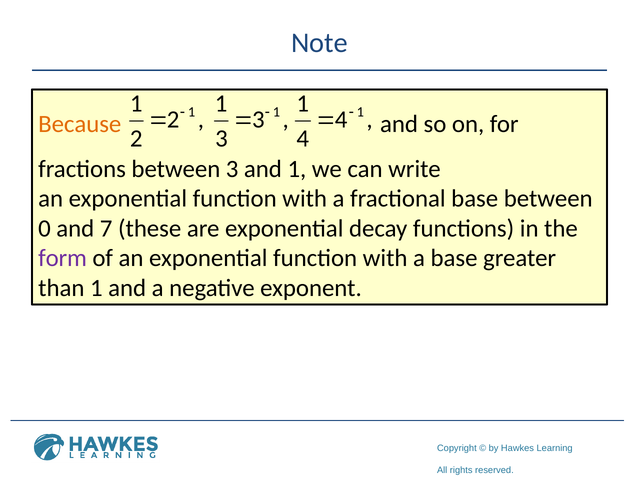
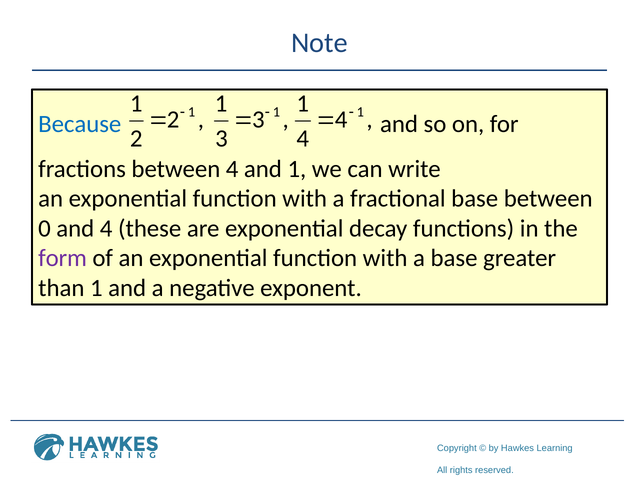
Because colour: orange -> blue
between 3: 3 -> 4
and 7: 7 -> 4
